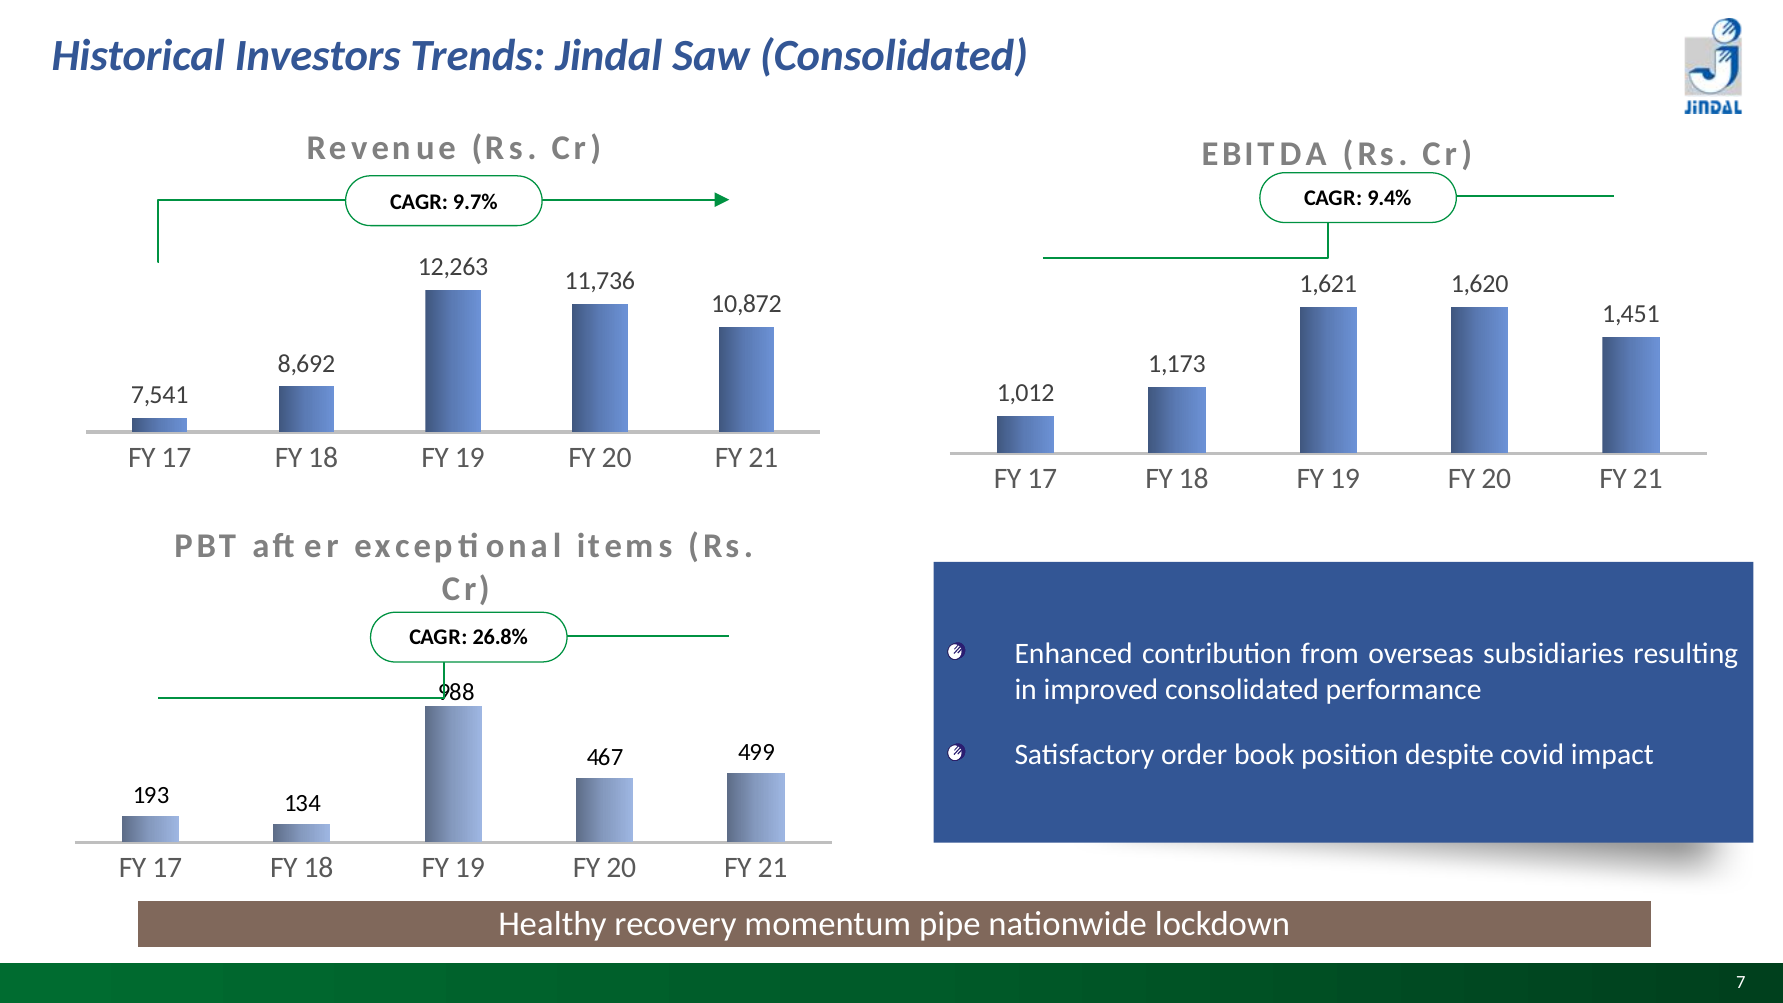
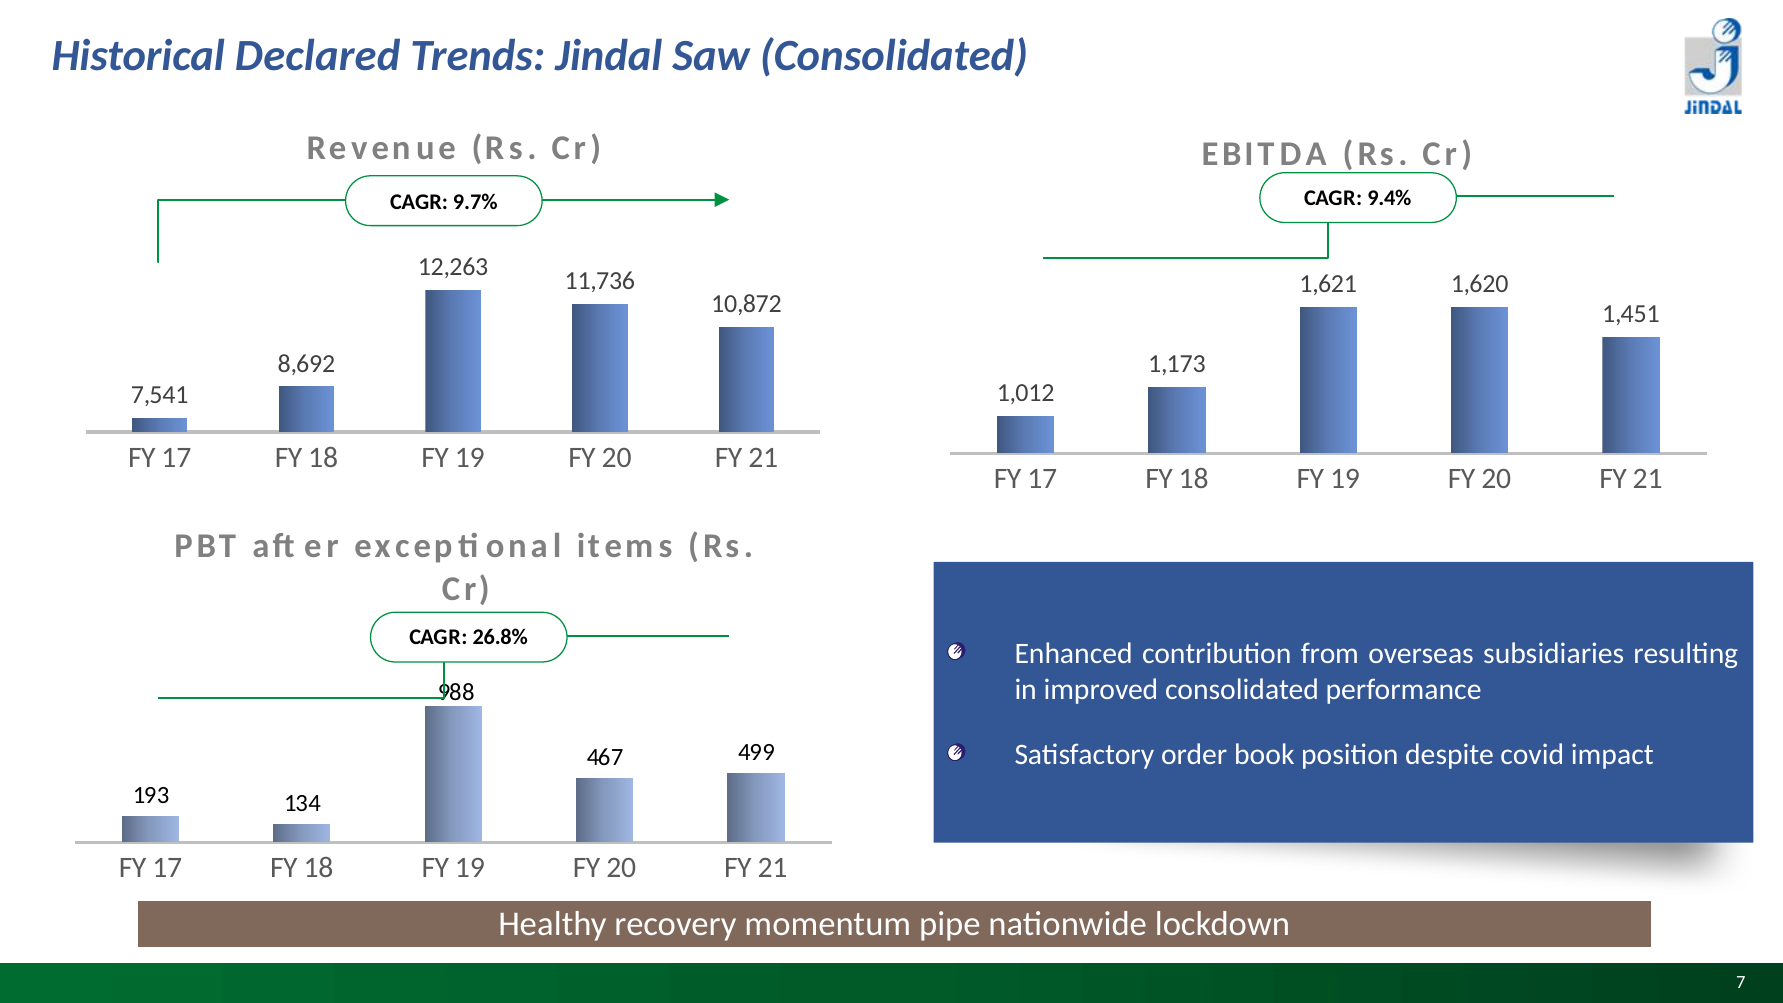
Investors: Investors -> Declared
